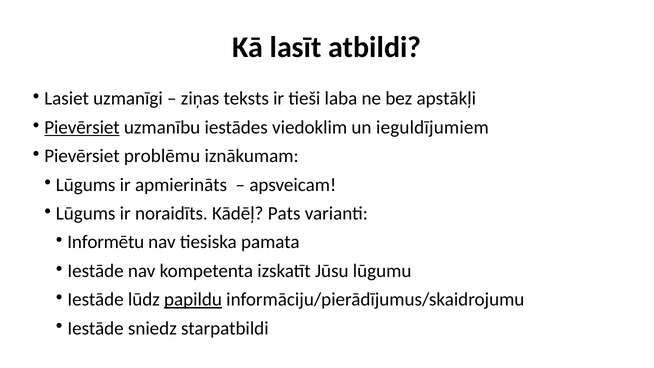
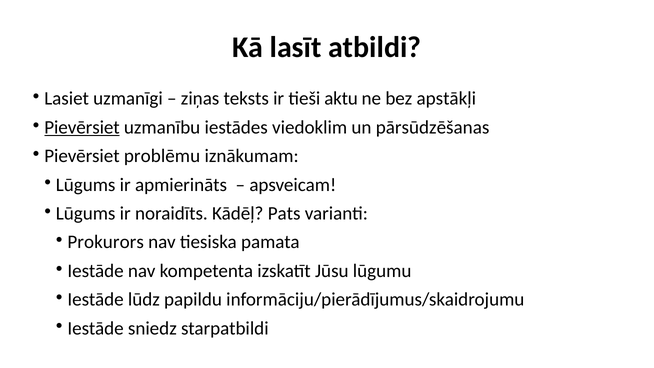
laba: laba -> aktu
ieguldījumiem: ieguldījumiem -> pārsūdzēšanas
Informētu: Informētu -> Prokurors
papildu underline: present -> none
